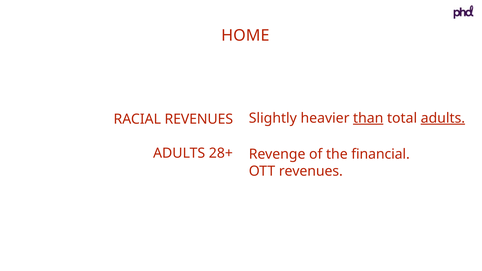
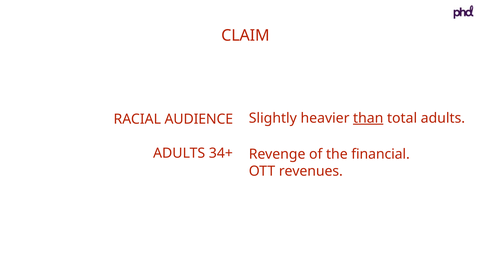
HOME: HOME -> CLAIM
adults at (443, 118) underline: present -> none
RACIAL REVENUES: REVENUES -> AUDIENCE
28+: 28+ -> 34+
